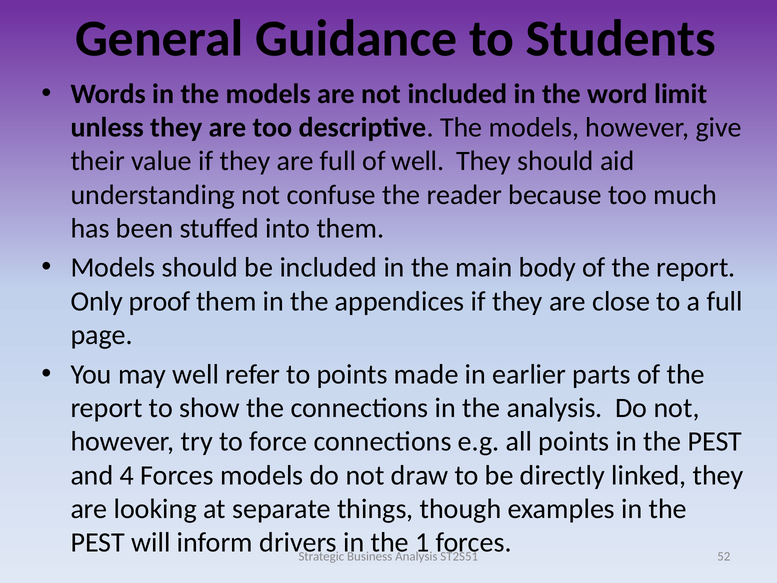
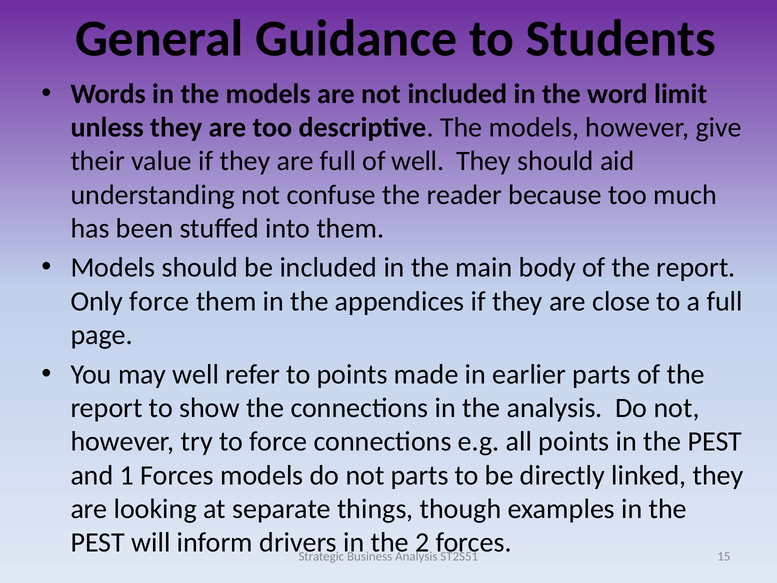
Only proof: proof -> force
4: 4 -> 1
not draw: draw -> parts
1: 1 -> 2
52: 52 -> 15
